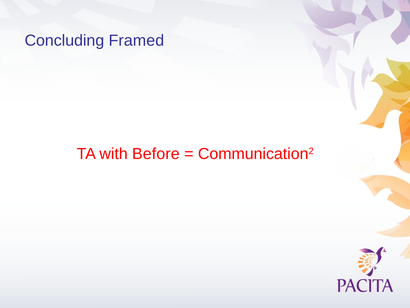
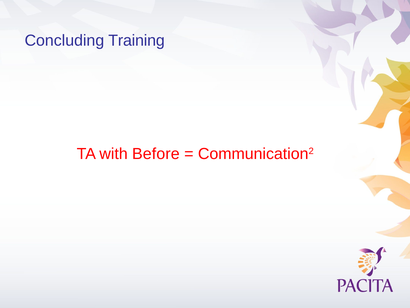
Framed: Framed -> Training
